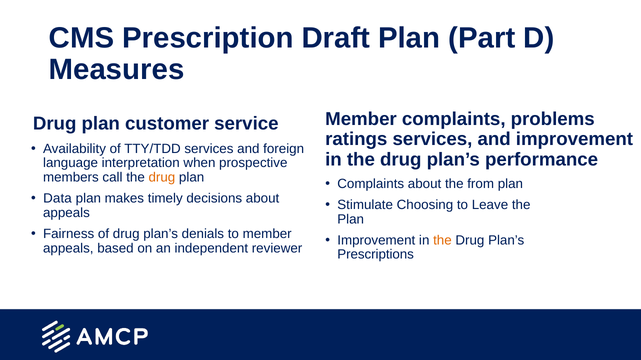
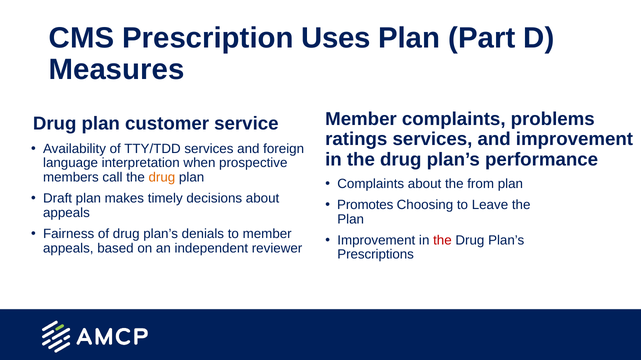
Draft: Draft -> Uses
Data: Data -> Draft
Stimulate: Stimulate -> Promotes
the at (442, 241) colour: orange -> red
